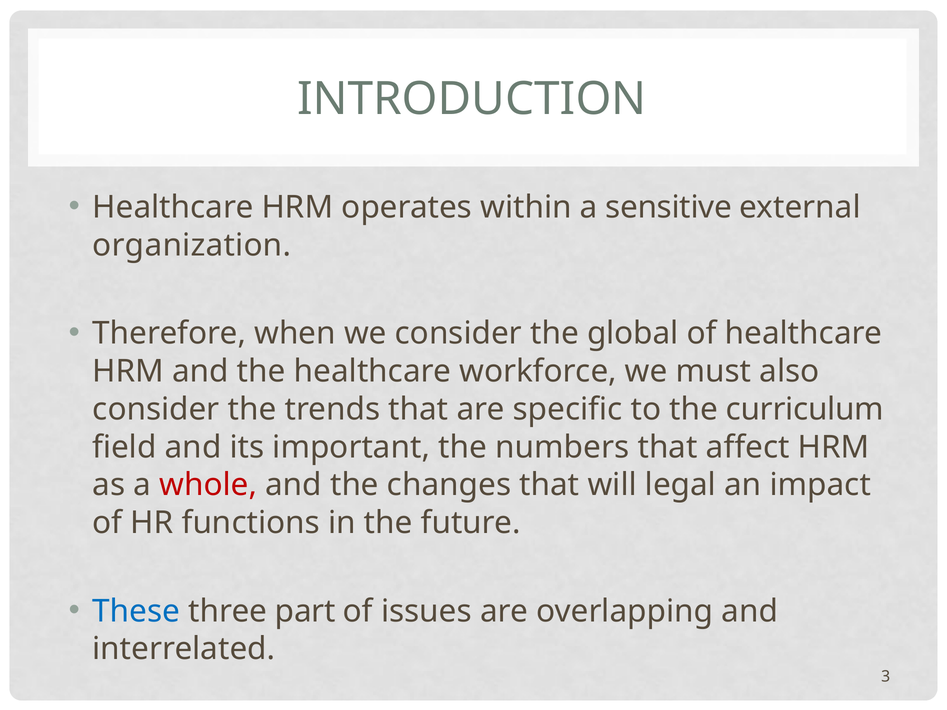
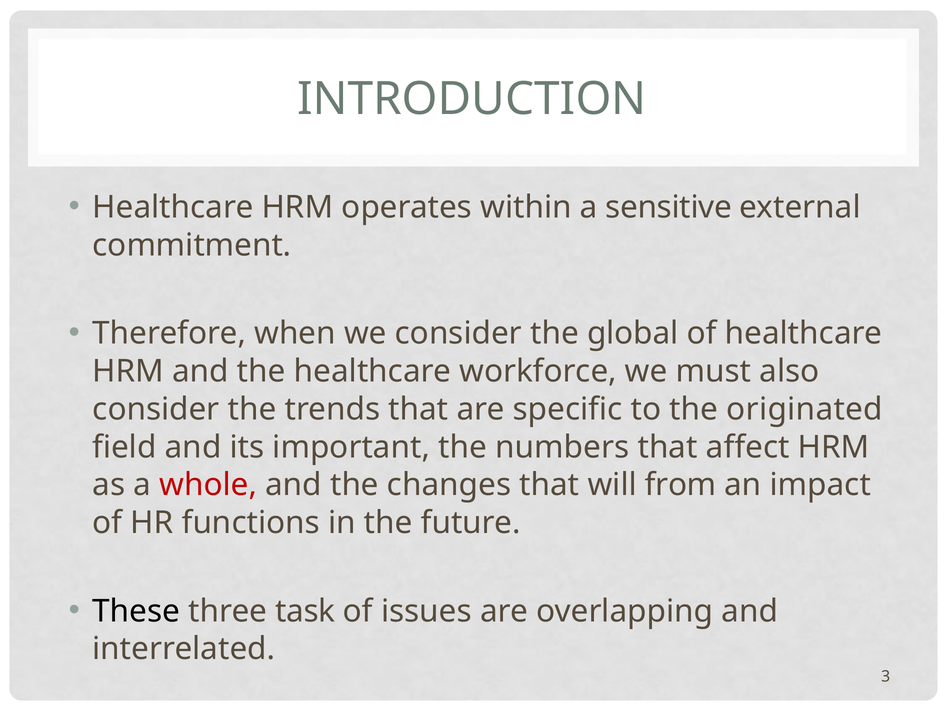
organization: organization -> commitment
curriculum: curriculum -> originated
legal: legal -> from
These colour: blue -> black
part: part -> task
